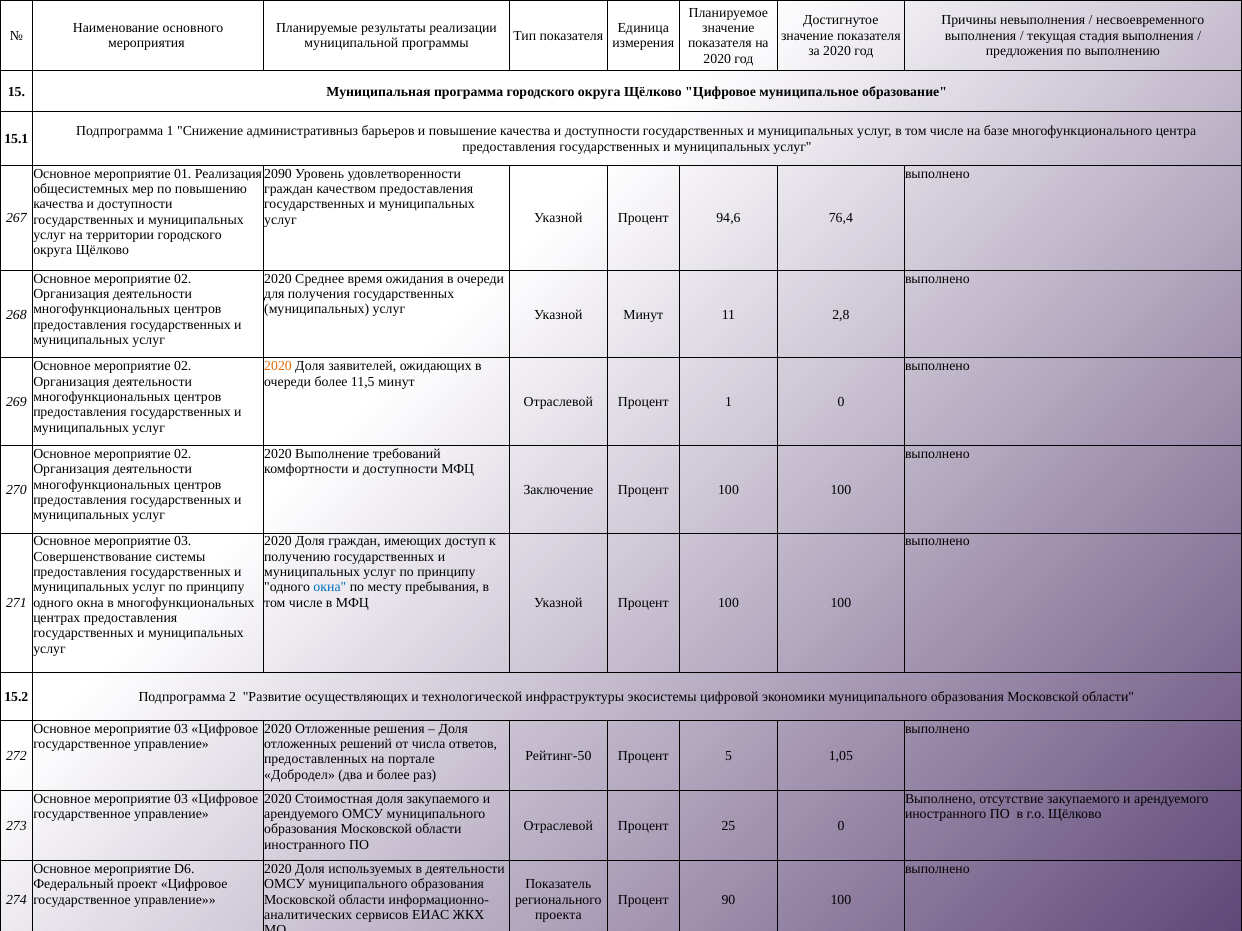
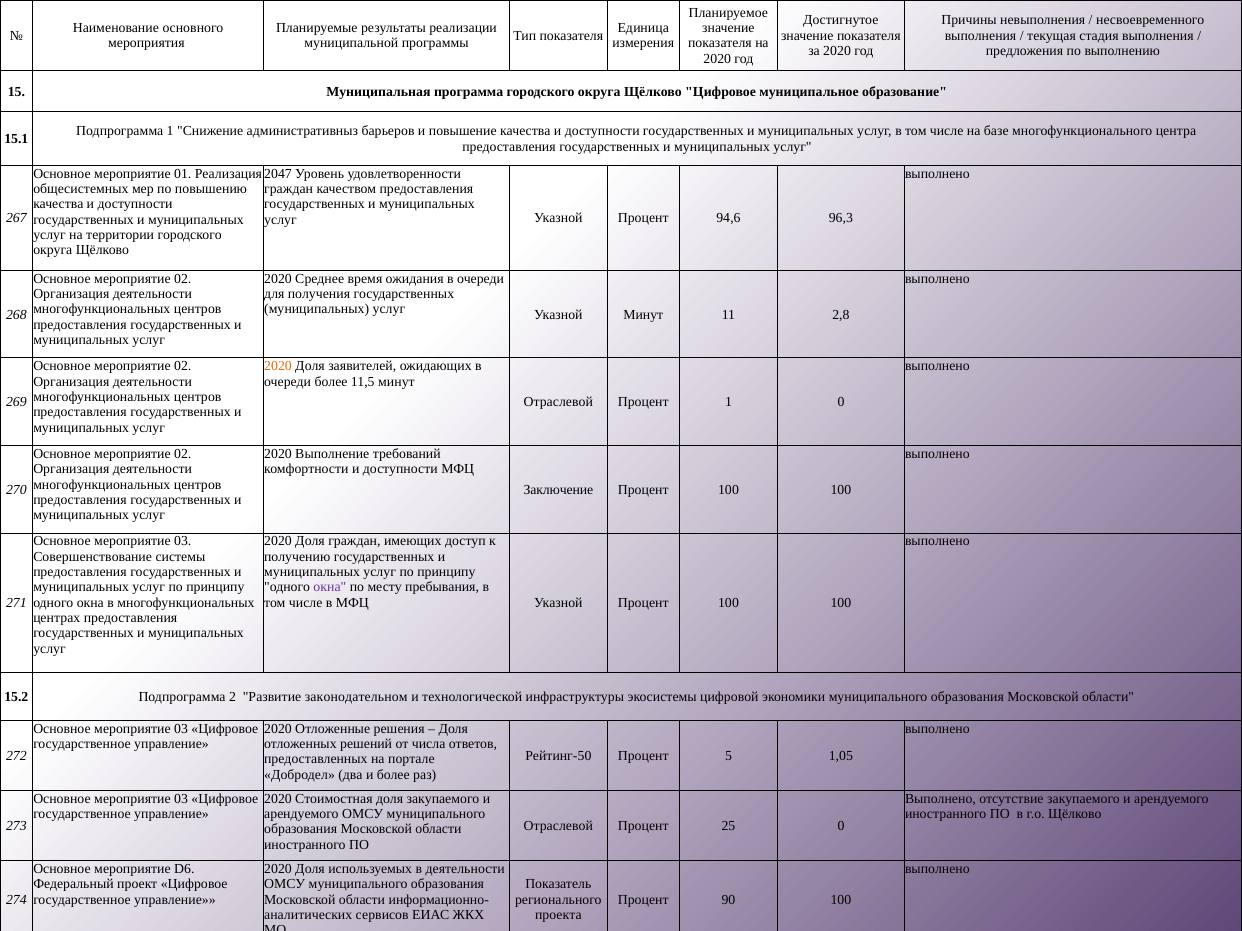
2090: 2090 -> 2047
76,4: 76,4 -> 96,3
окна at (330, 588) colour: blue -> purple
осуществляющих: осуществляющих -> законодательном
